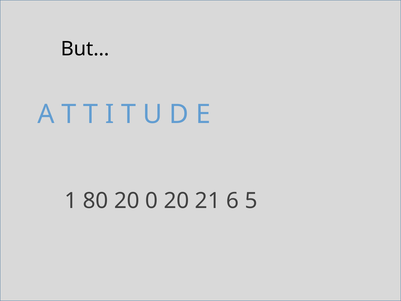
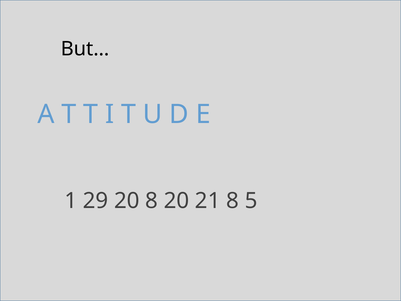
80: 80 -> 29
20 0: 0 -> 8
21 6: 6 -> 8
